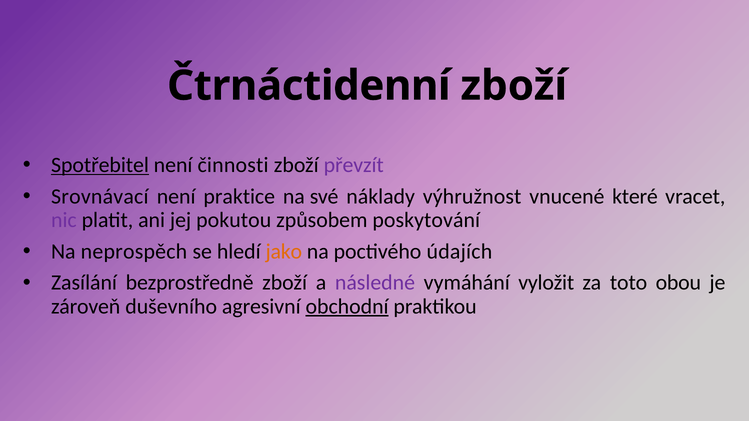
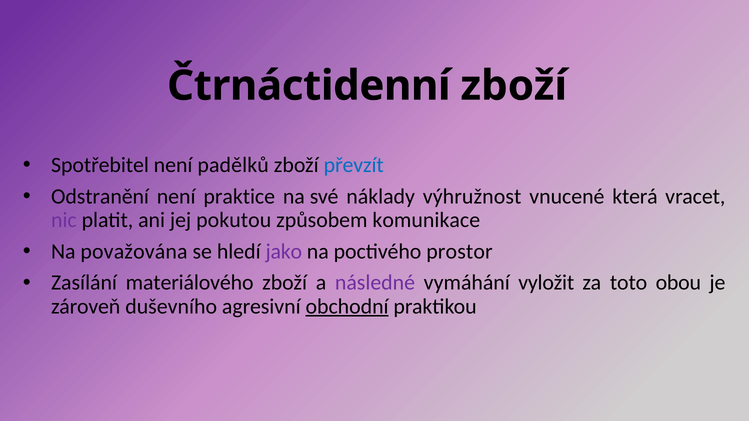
Spotřebitel underline: present -> none
činnosti: činnosti -> padělků
převzít colour: purple -> blue
Srovnávací: Srovnávací -> Odstranění
které: které -> která
poskytování: poskytování -> komunikace
neprospěch: neprospěch -> považována
jako colour: orange -> purple
údajích: údajích -> prostor
bezprostředně: bezprostředně -> materiálového
